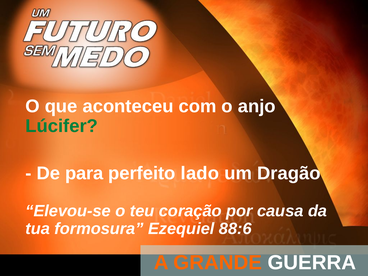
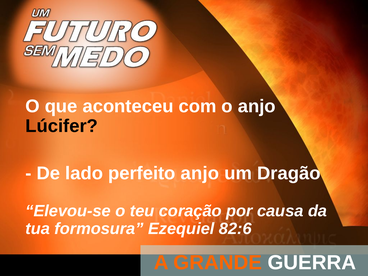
Lúcifer colour: green -> black
para: para -> lado
perfeito lado: lado -> anjo
88:6: 88:6 -> 82:6
